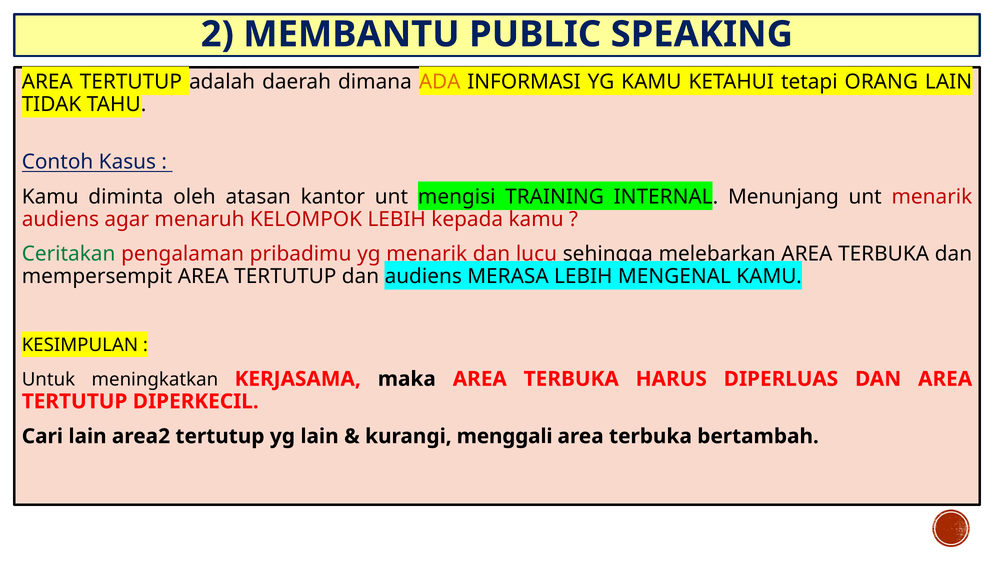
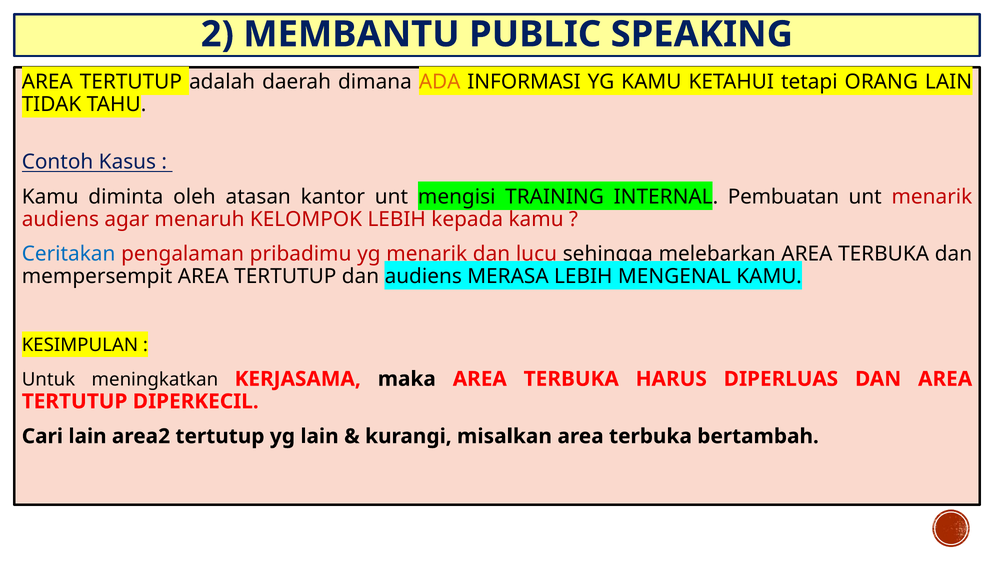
Menunjang: Menunjang -> Pembuatan
Ceritakan colour: green -> blue
menggali: menggali -> misalkan
